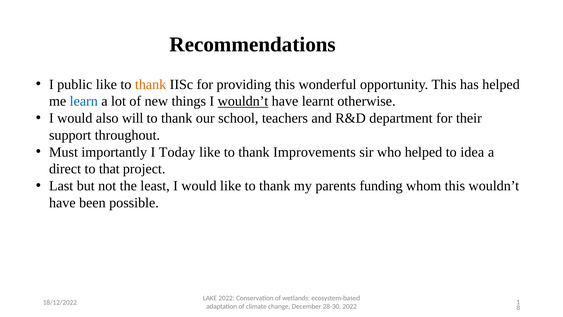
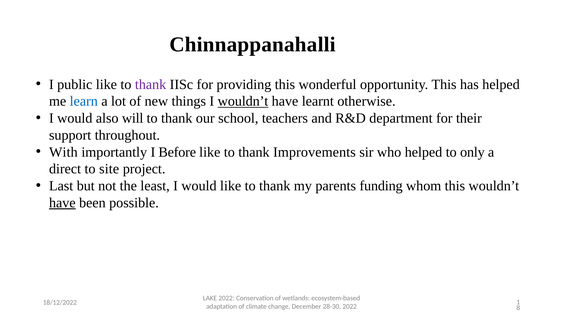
Recommendations: Recommendations -> Chinnappanahalli
thank at (151, 84) colour: orange -> purple
Must: Must -> With
Today: Today -> Before
idea: idea -> only
that: that -> site
have at (62, 203) underline: none -> present
